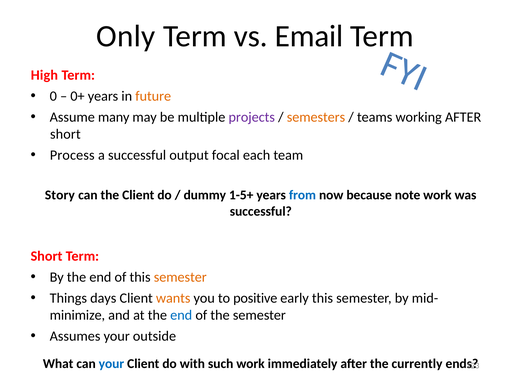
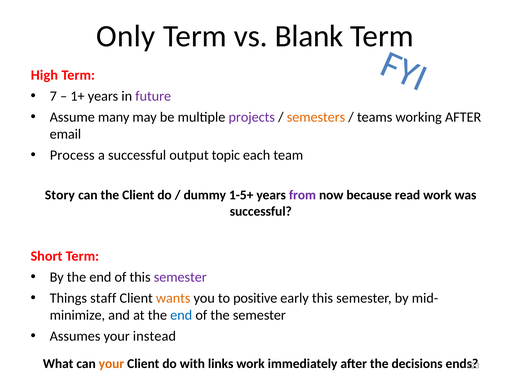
Email: Email -> Blank
0: 0 -> 7
0+: 0+ -> 1+
future colour: orange -> purple
short at (65, 134): short -> email
focal: focal -> topic
from colour: blue -> purple
note: note -> read
semester at (180, 277) colour: orange -> purple
days: days -> staff
outside: outside -> instead
your at (111, 363) colour: blue -> orange
such: such -> links
currently: currently -> decisions
